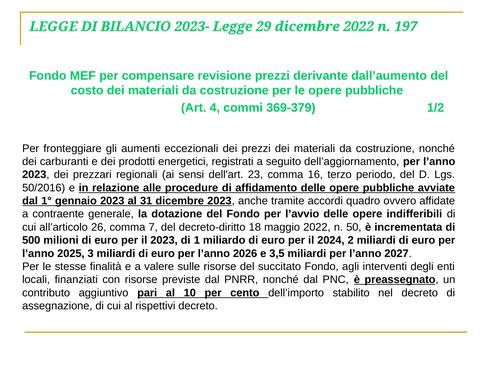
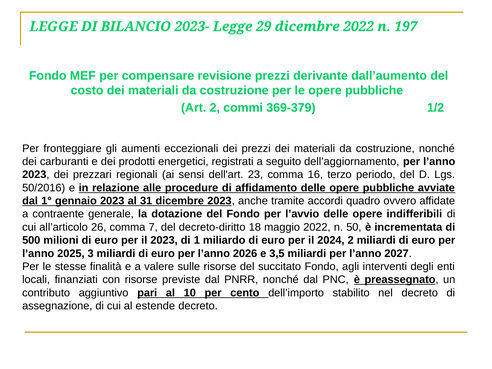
Art 4: 4 -> 2
rispettivi: rispettivi -> estende
